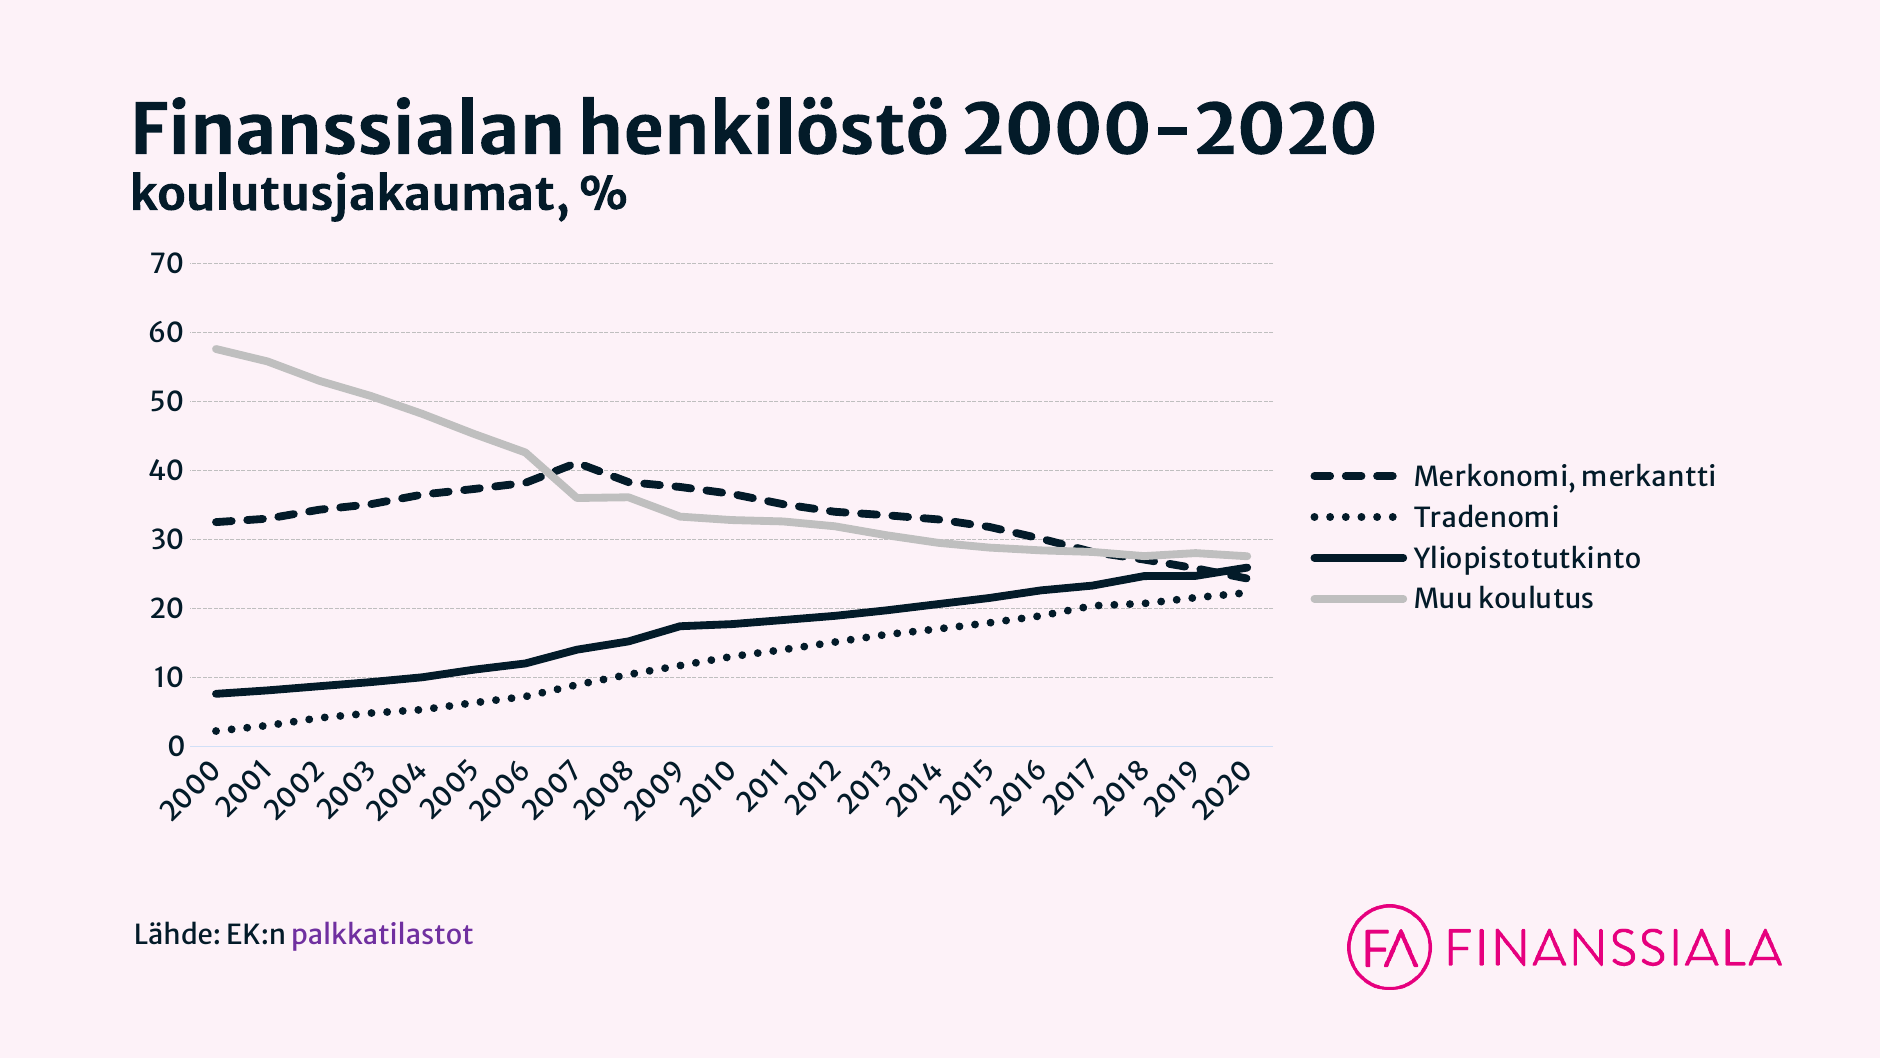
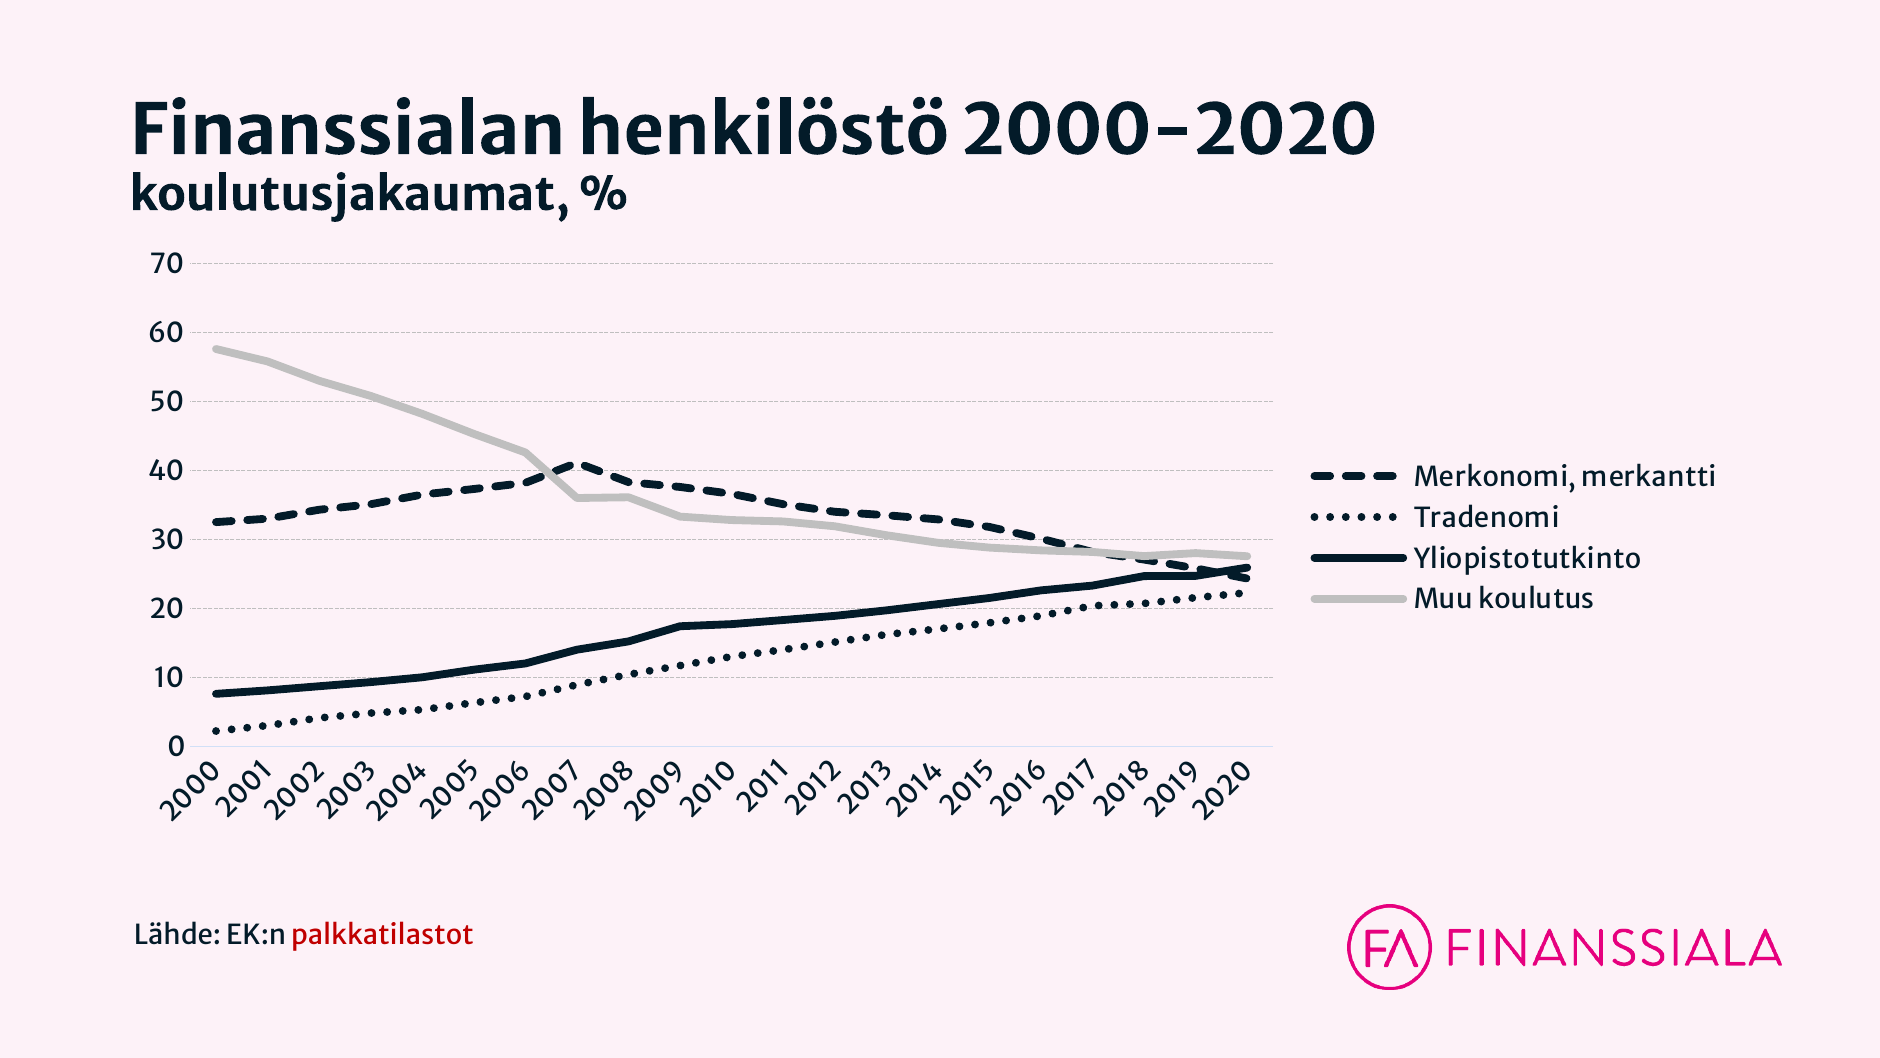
palkkatilastot colour: purple -> red
